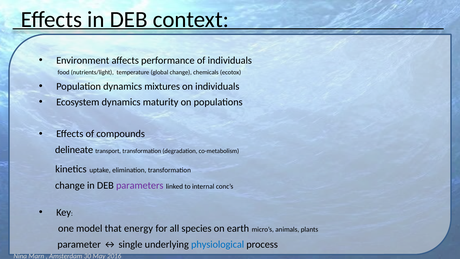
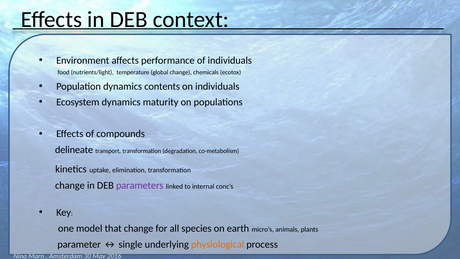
mixtures: mixtures -> contents
that energy: energy -> change
physiological colour: blue -> orange
